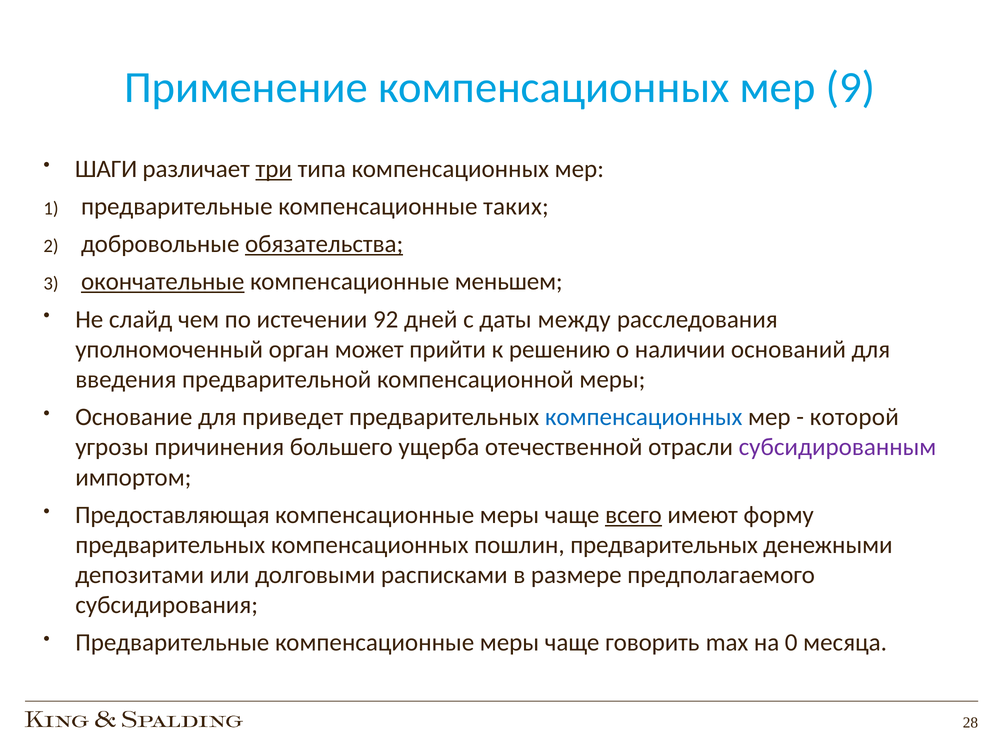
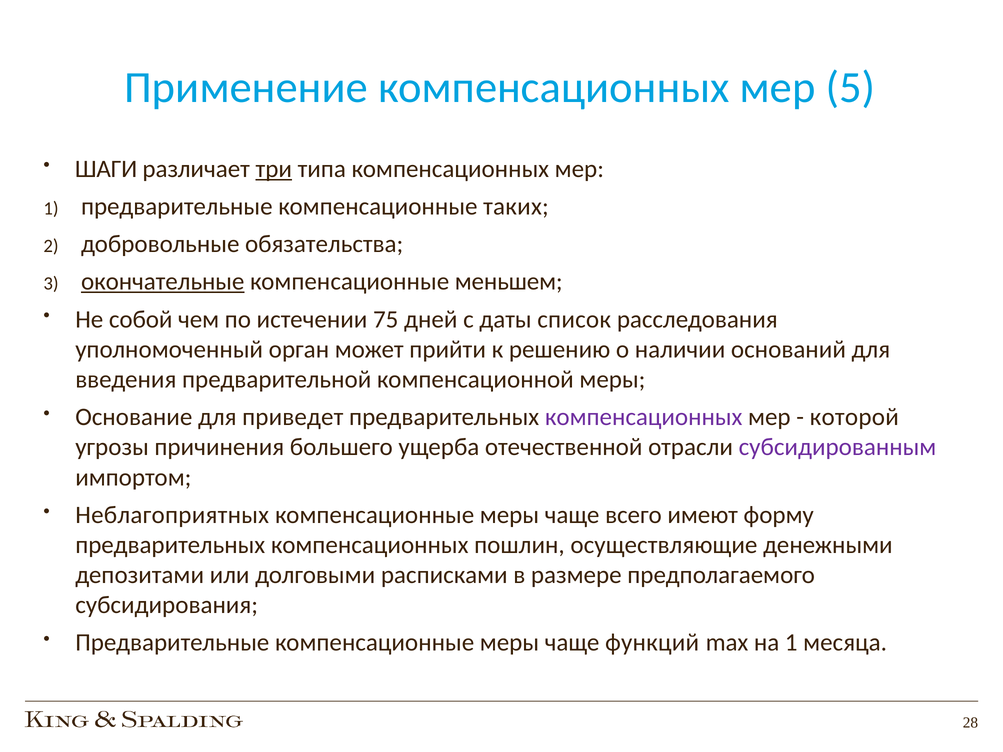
9: 9 -> 5
обязательства underline: present -> none
слайд: слайд -> собой
92: 92 -> 75
между: между -> список
компенсационных at (644, 417) colour: blue -> purple
Предоставляющая: Предоставляющая -> Неблагоприятных
всего underline: present -> none
пошлин предварительных: предварительных -> осуществляющие
говорить: говорить -> функций
на 0: 0 -> 1
